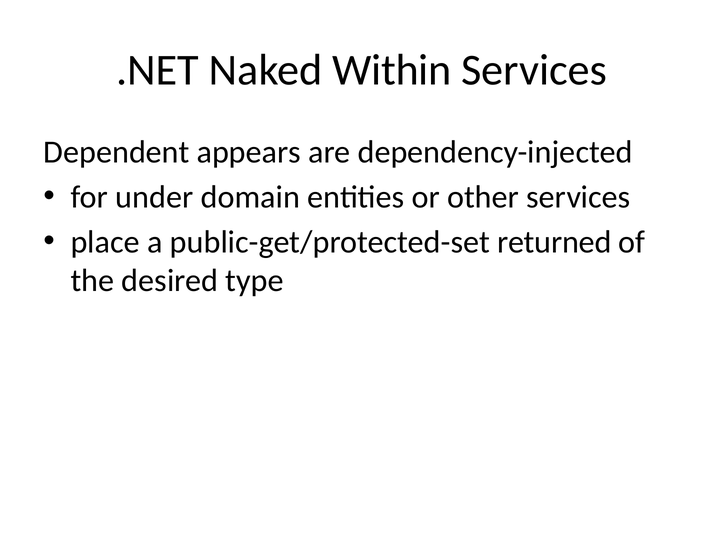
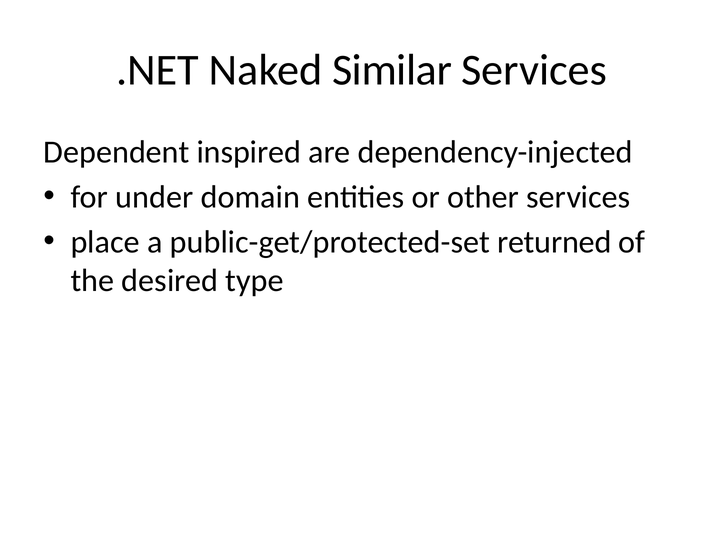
Within: Within -> Similar
appears: appears -> inspired
